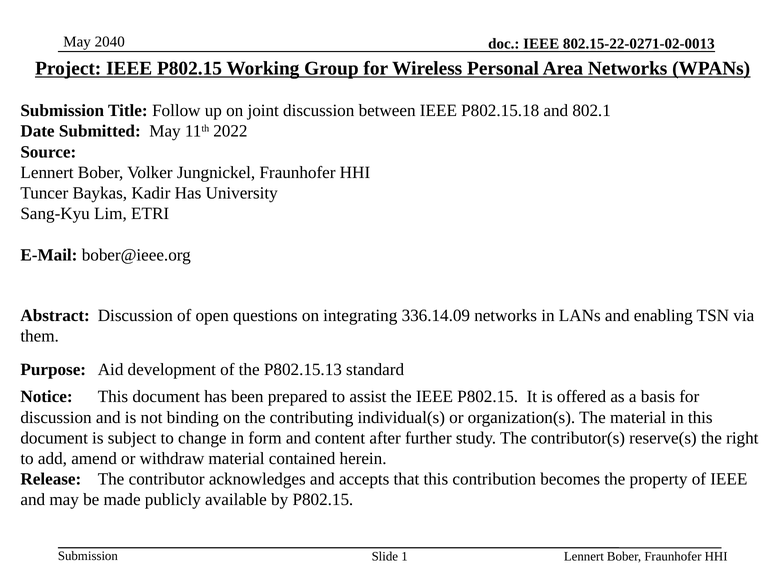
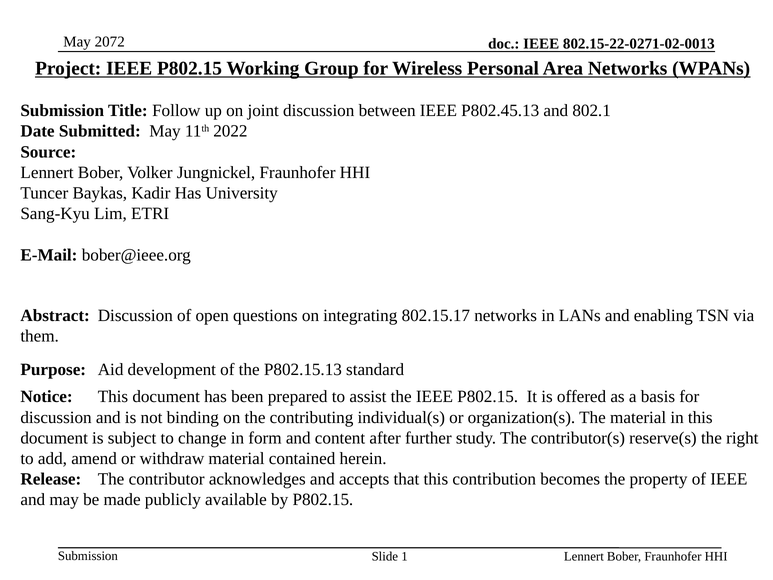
2040: 2040 -> 2072
P802.15.18: P802.15.18 -> P802.45.13
336.14.09: 336.14.09 -> 802.15.17
